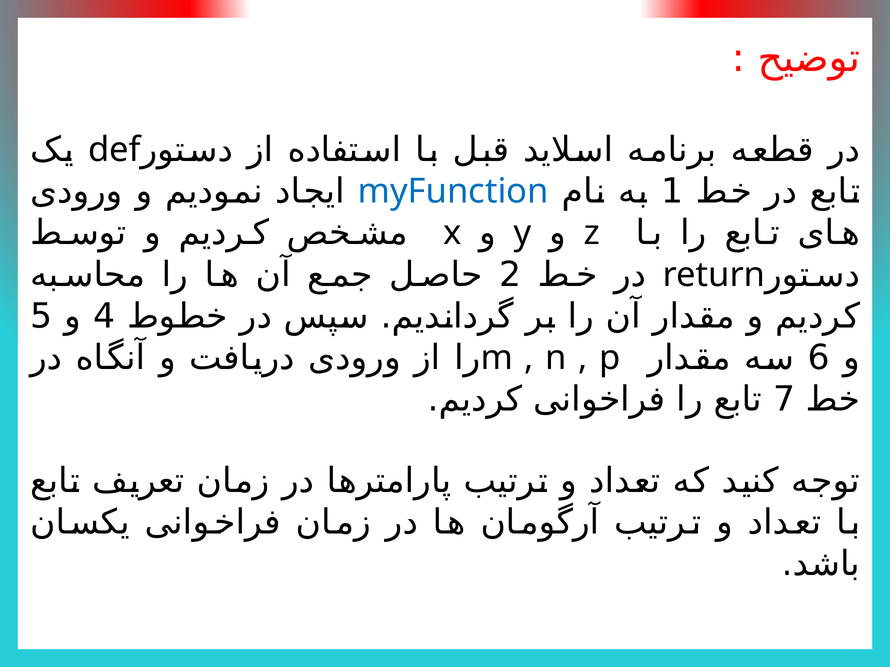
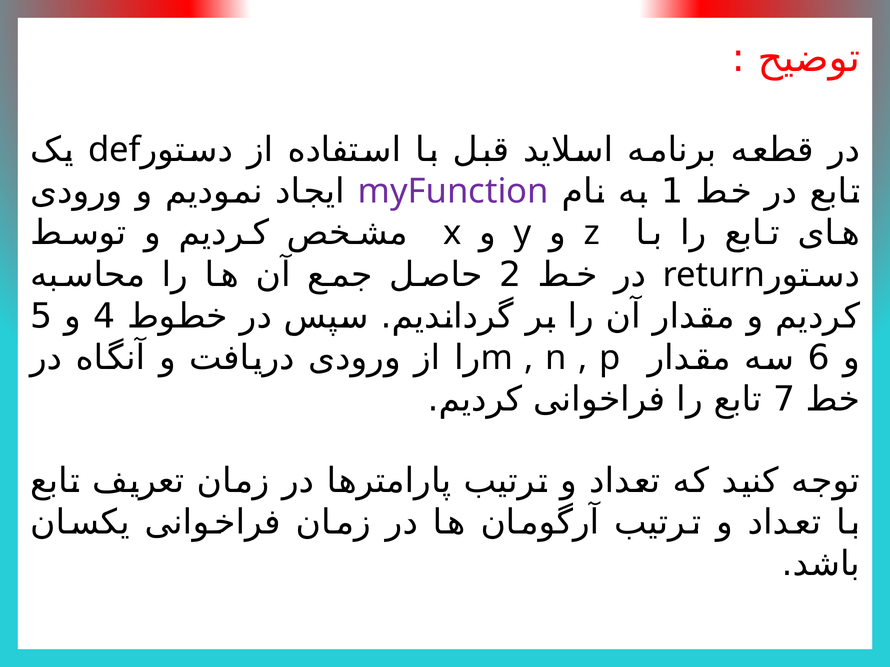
myFunction colour: blue -> purple
